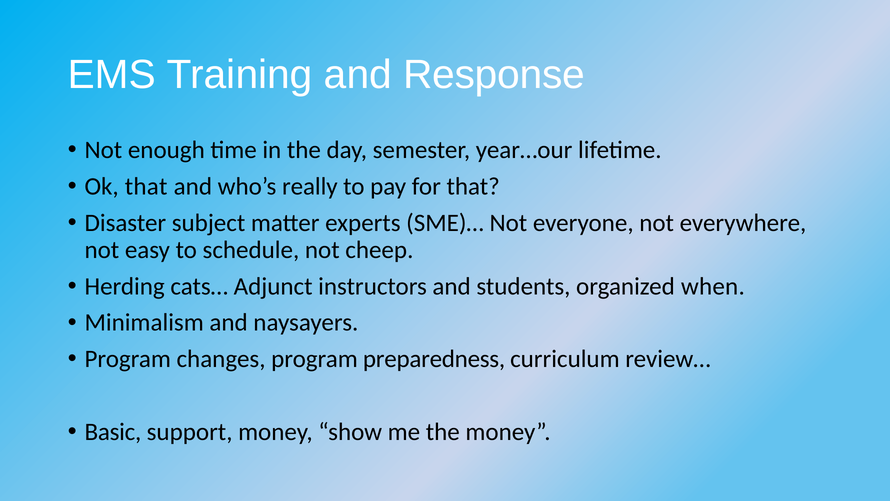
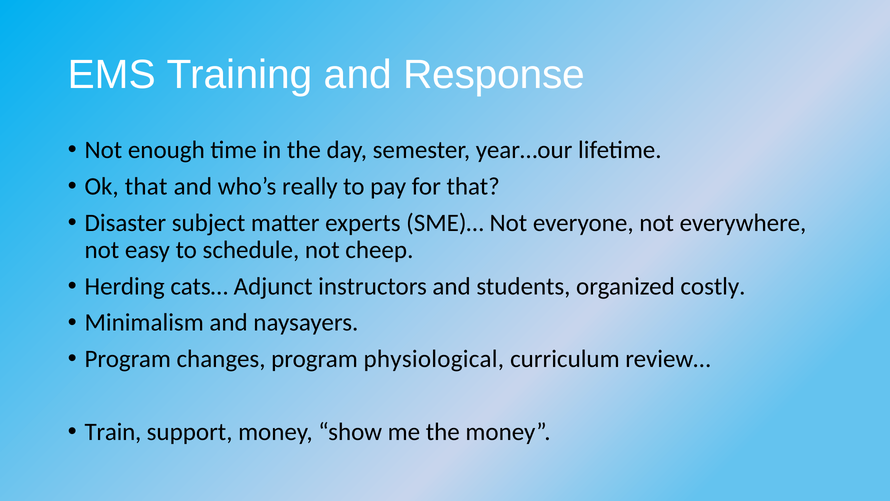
when: when -> costly
preparedness: preparedness -> physiological
Basic: Basic -> Train
